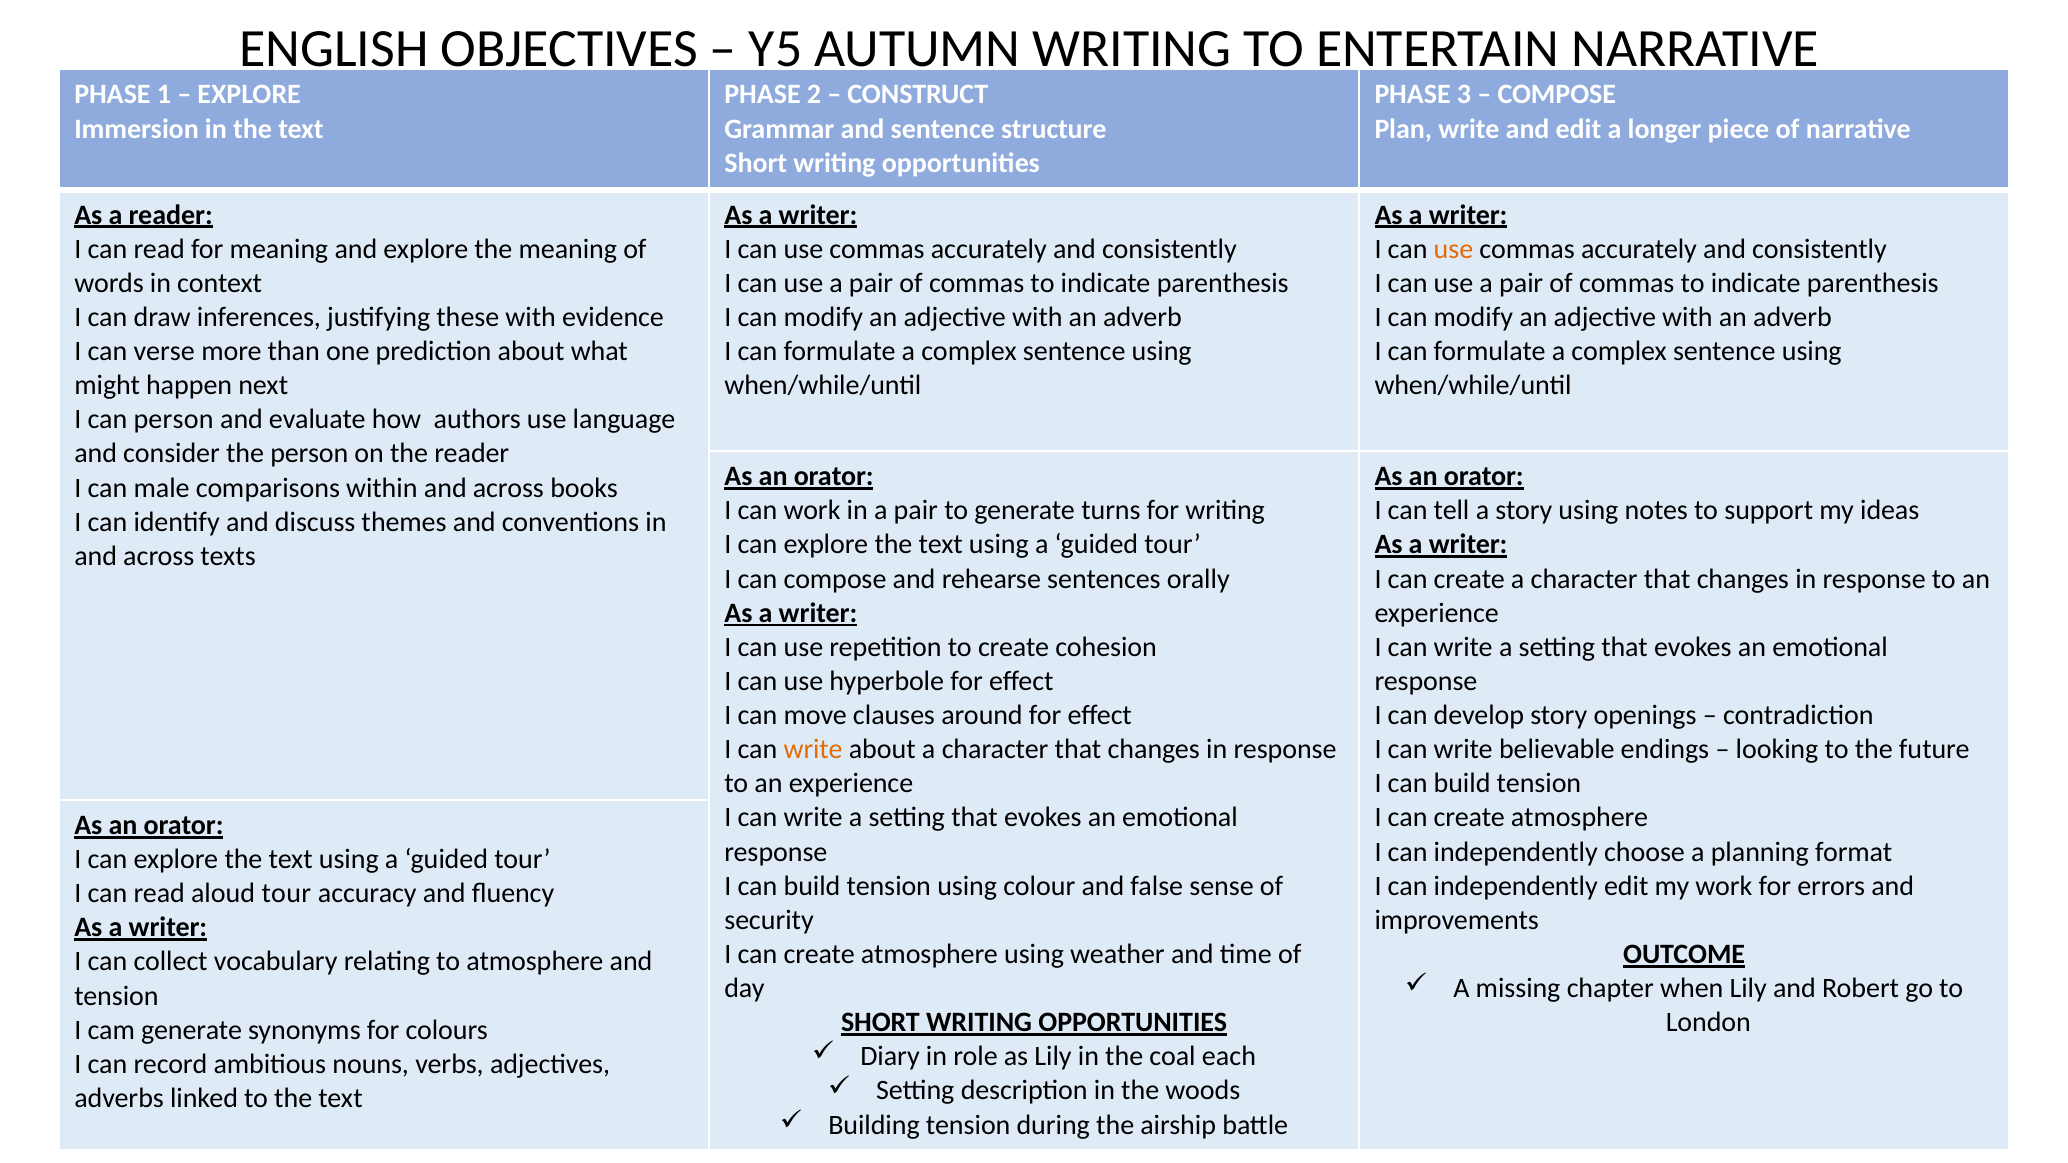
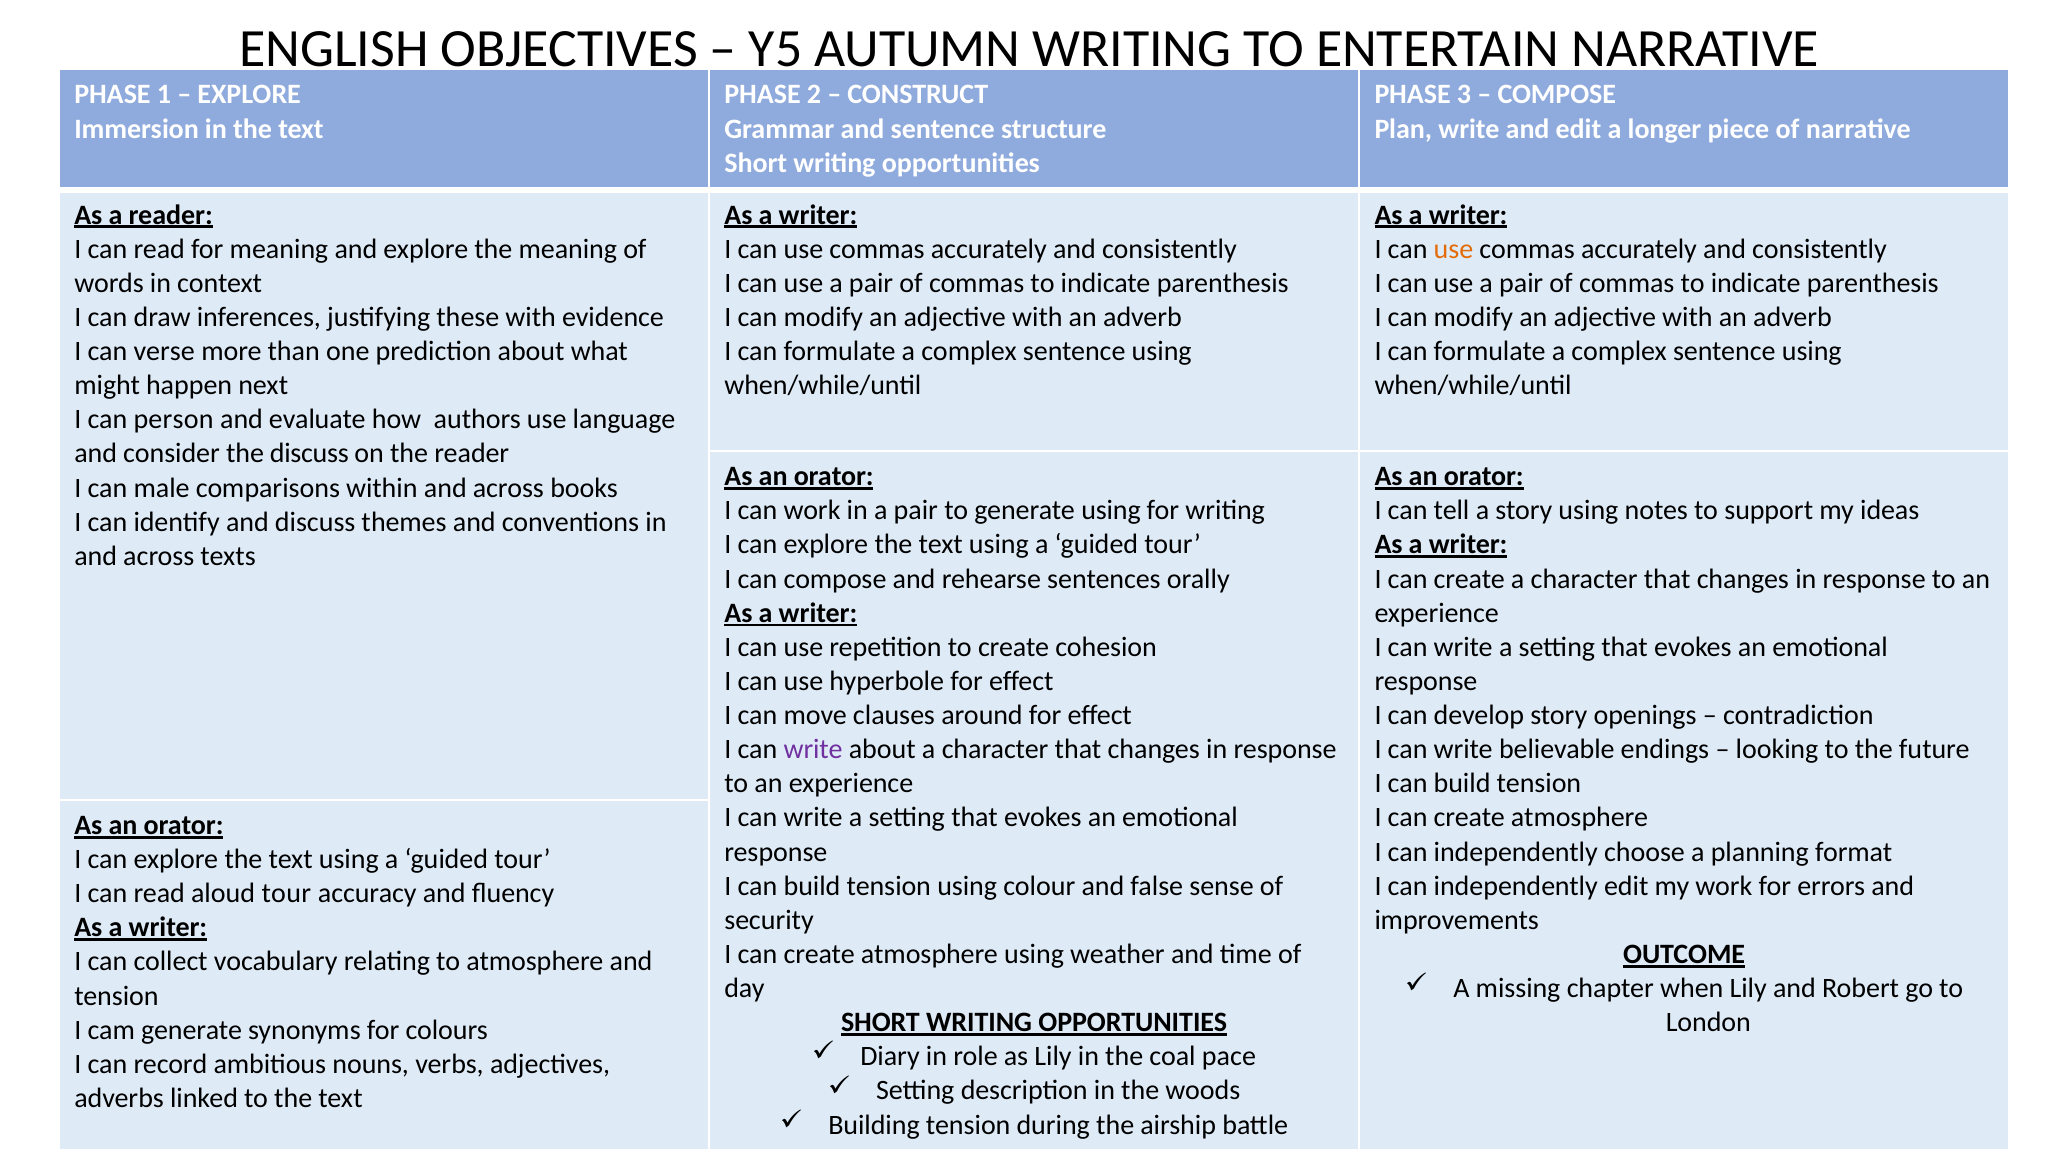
the person: person -> discuss
generate turns: turns -> using
write at (813, 750) colour: orange -> purple
each: each -> pace
